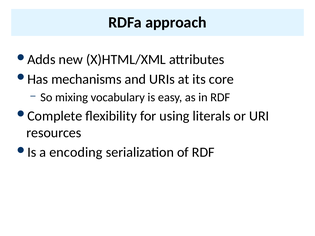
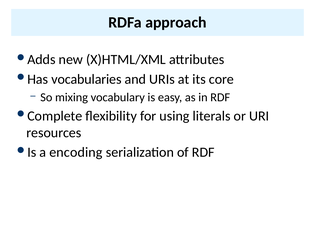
mechanisms: mechanisms -> vocabularies
